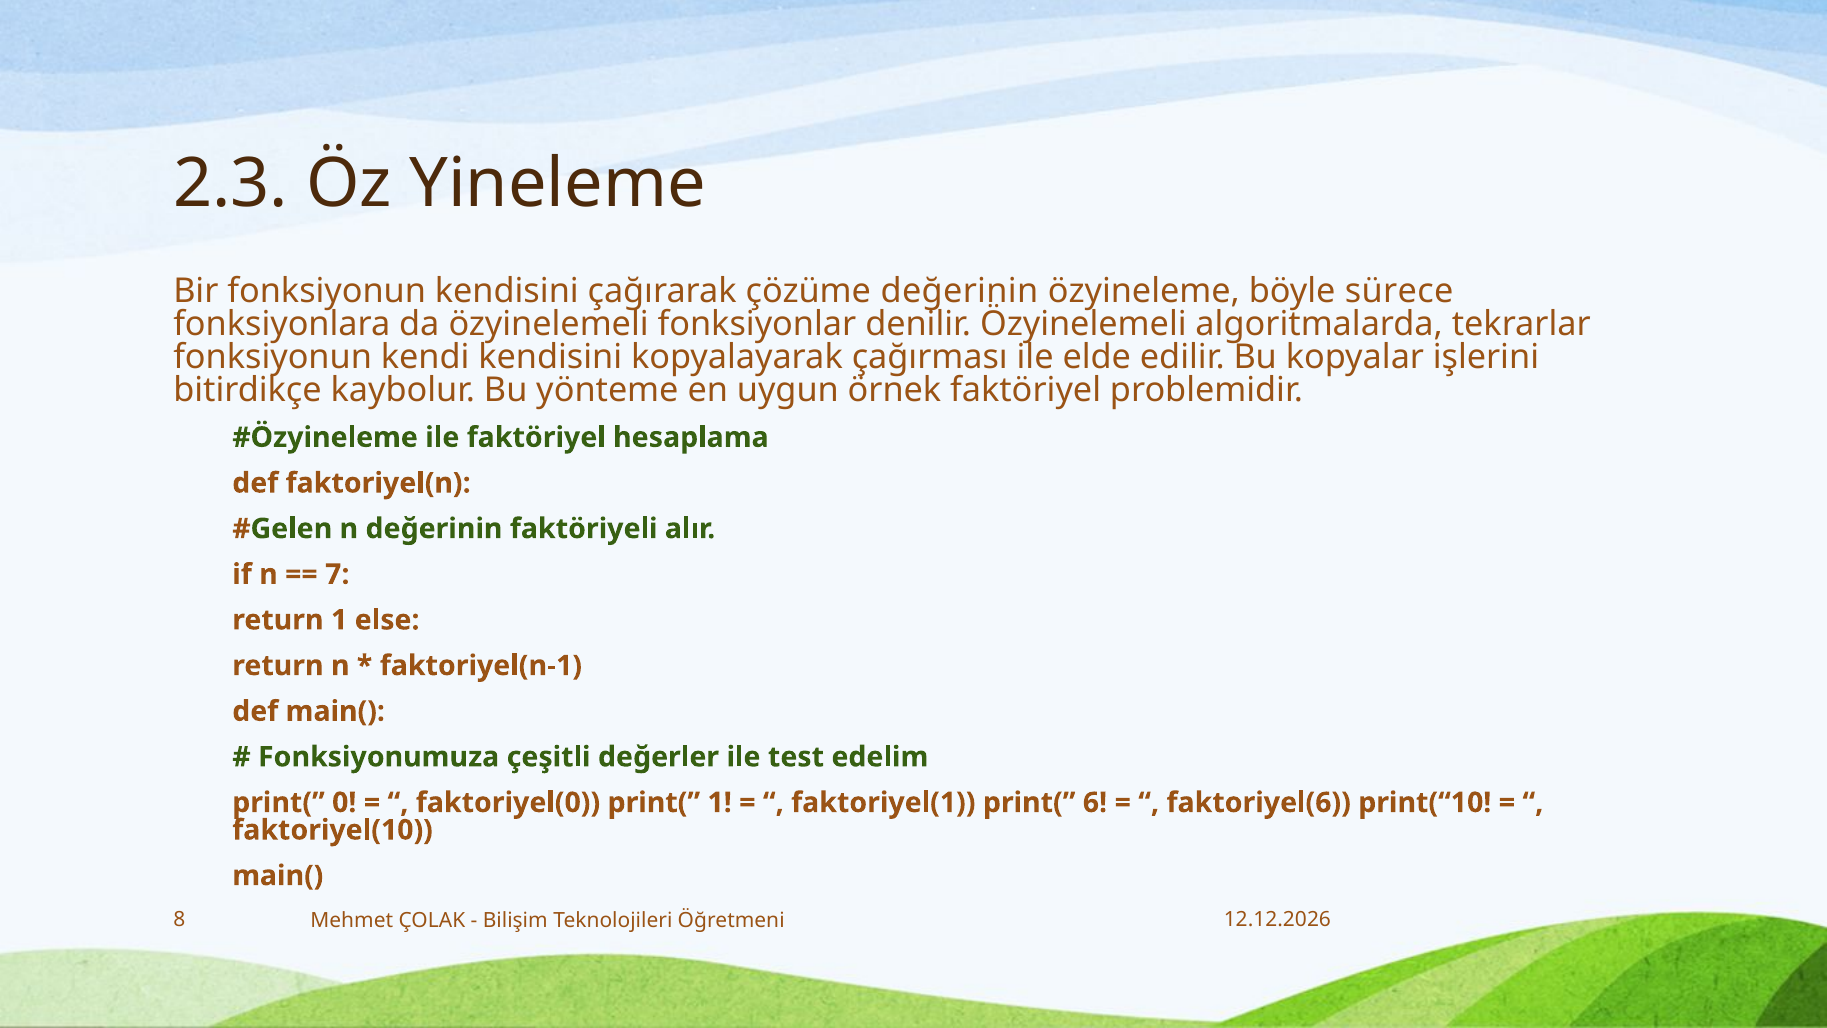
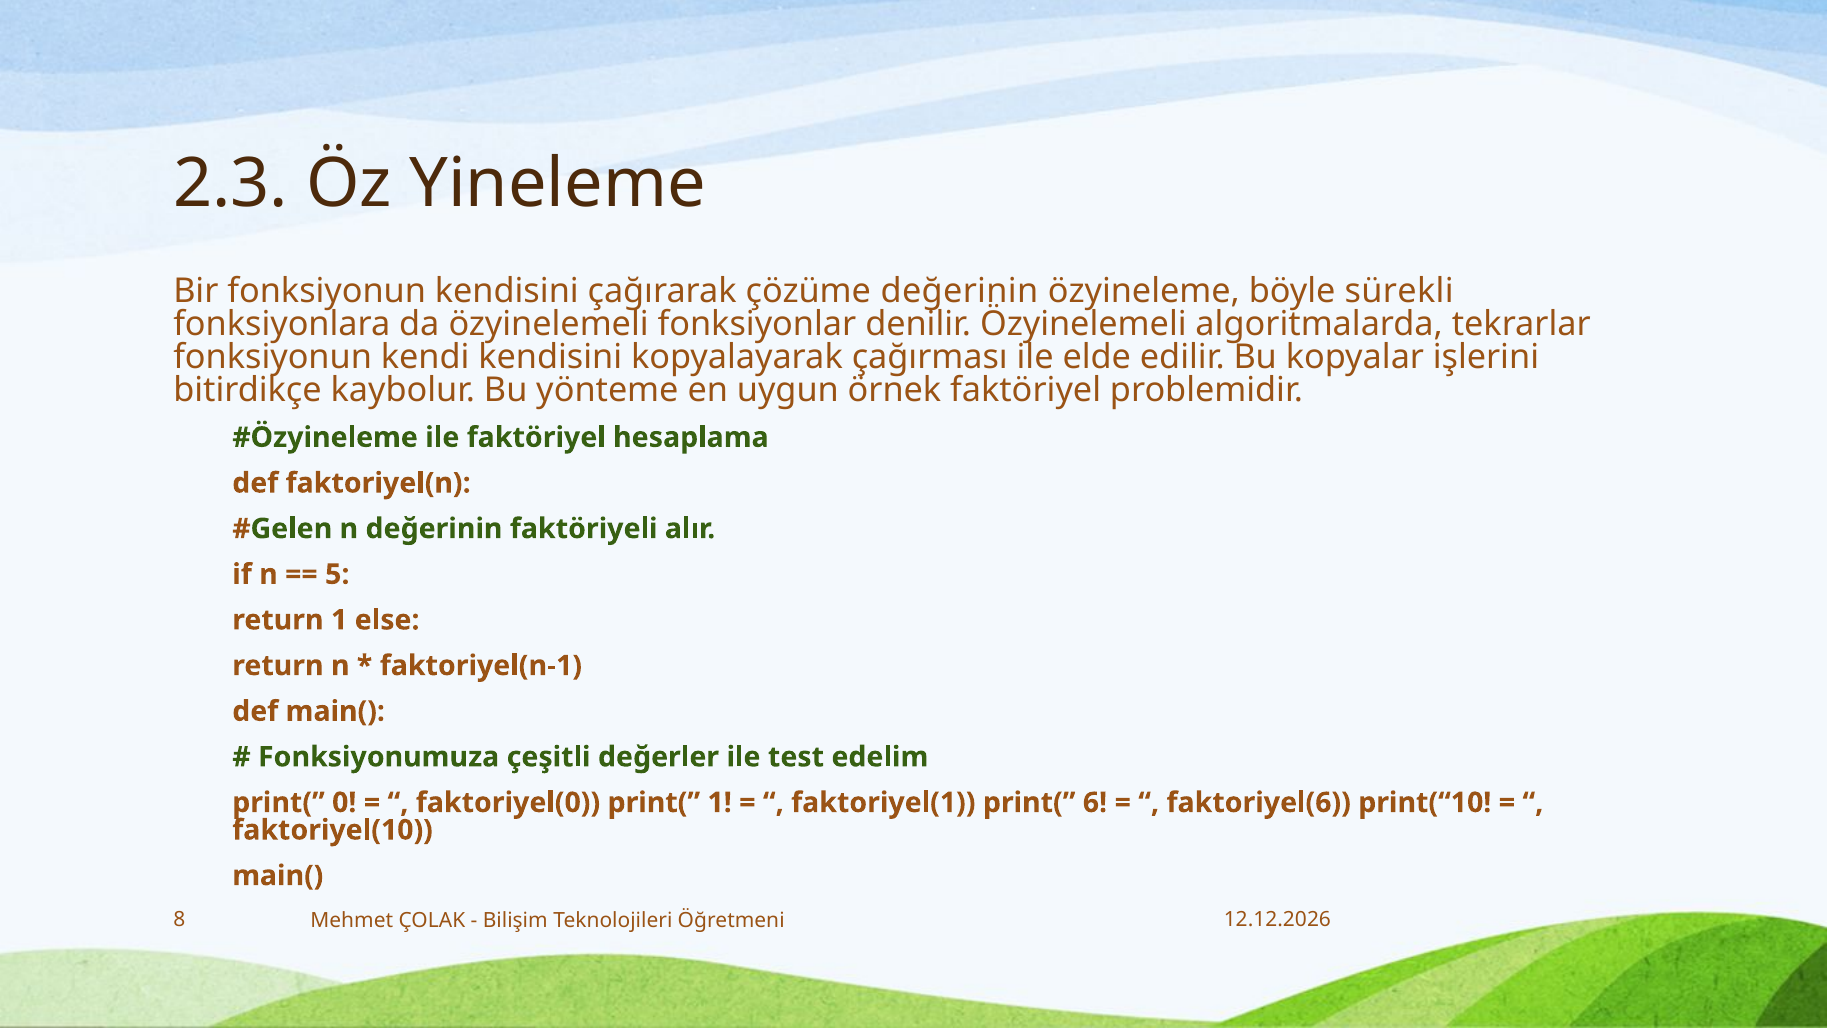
sürece: sürece -> sürekli
7: 7 -> 5
